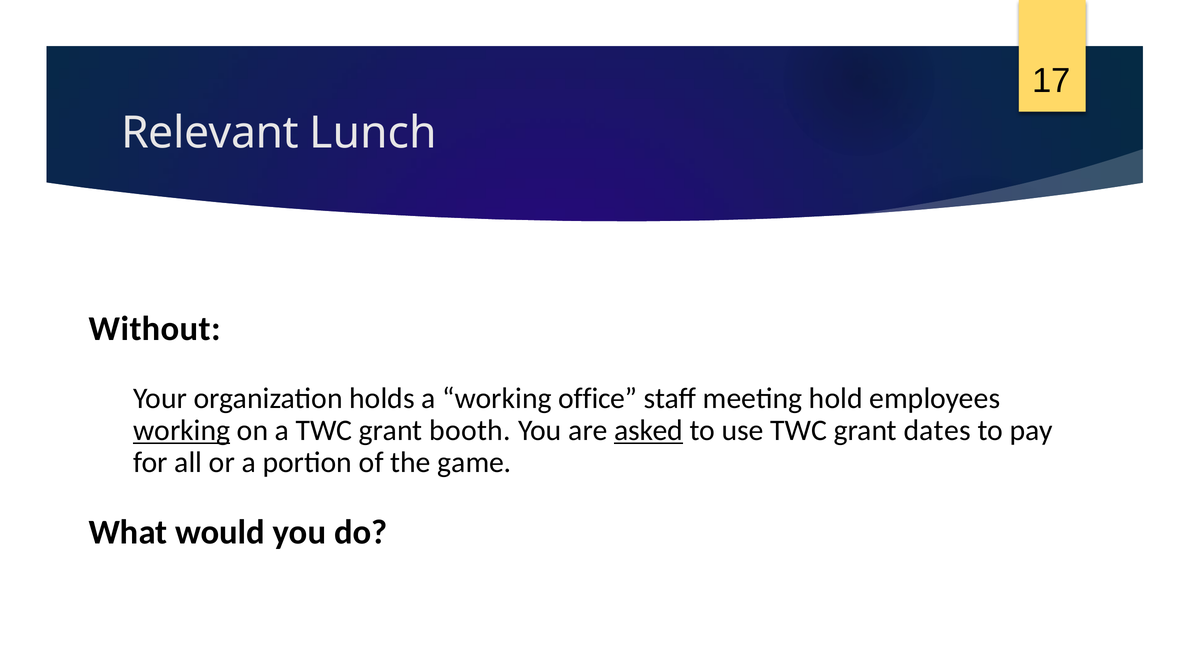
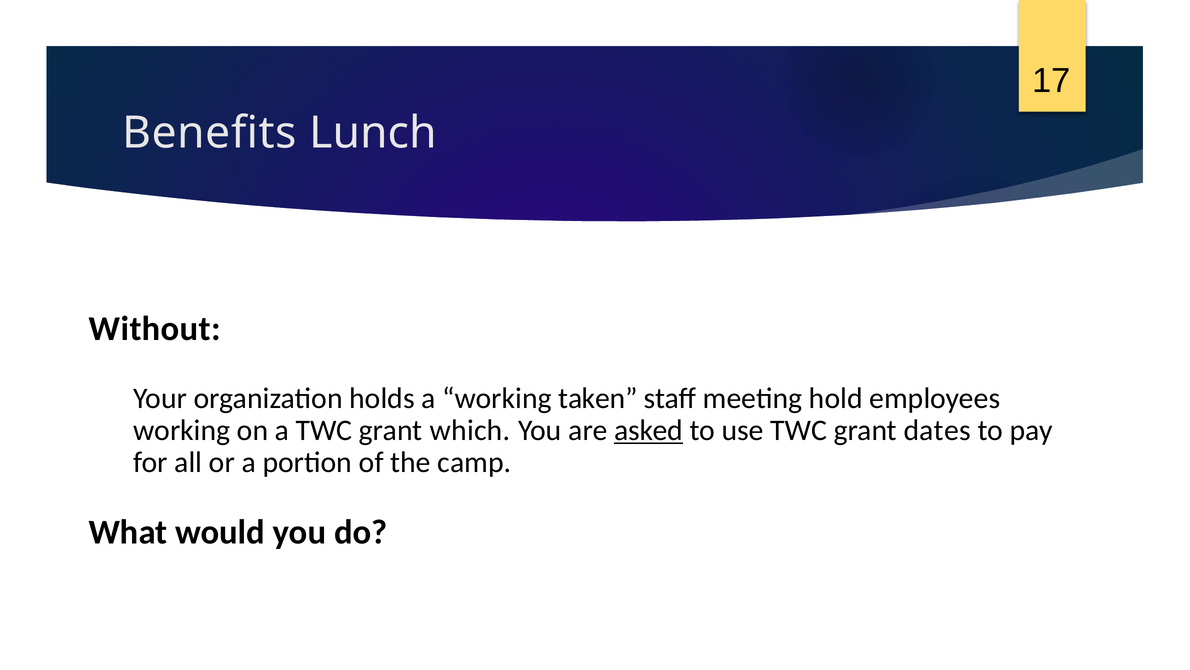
Relevant: Relevant -> Benefits
office: office -> taken
working at (182, 430) underline: present -> none
booth: booth -> which
game: game -> camp
